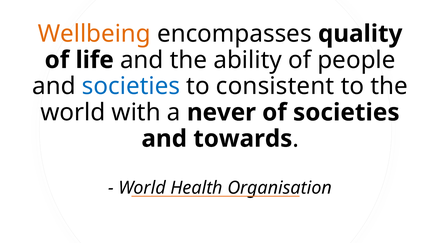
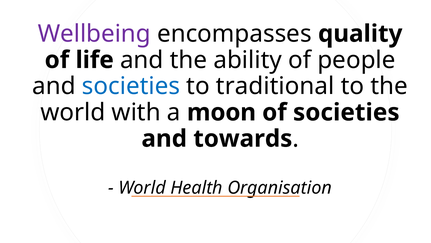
Wellbeing colour: orange -> purple
consistent: consistent -> traditional
never: never -> moon
